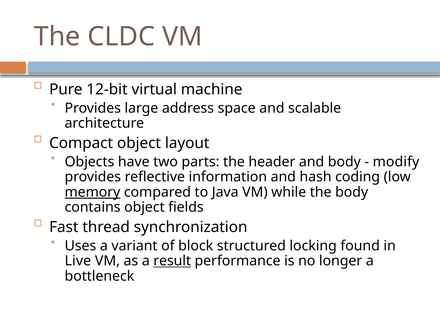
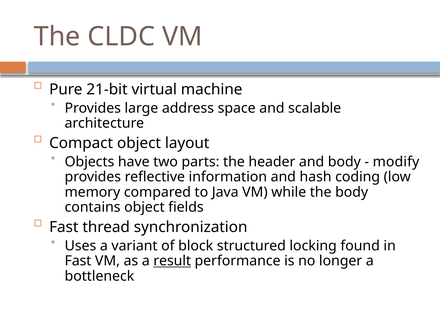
12-bit: 12-bit -> 21-bit
memory underline: present -> none
Live at (78, 261): Live -> Fast
